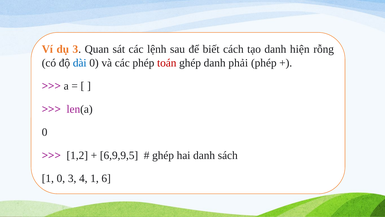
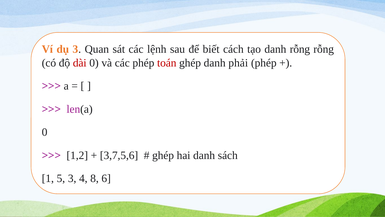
danh hiện: hiện -> rỗng
dài colour: blue -> red
6,9,9,5: 6,9,9,5 -> 3,7,5,6
1 0: 0 -> 5
4 1: 1 -> 8
